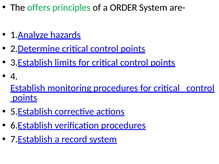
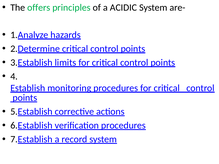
ORDER: ORDER -> ACIDIC
